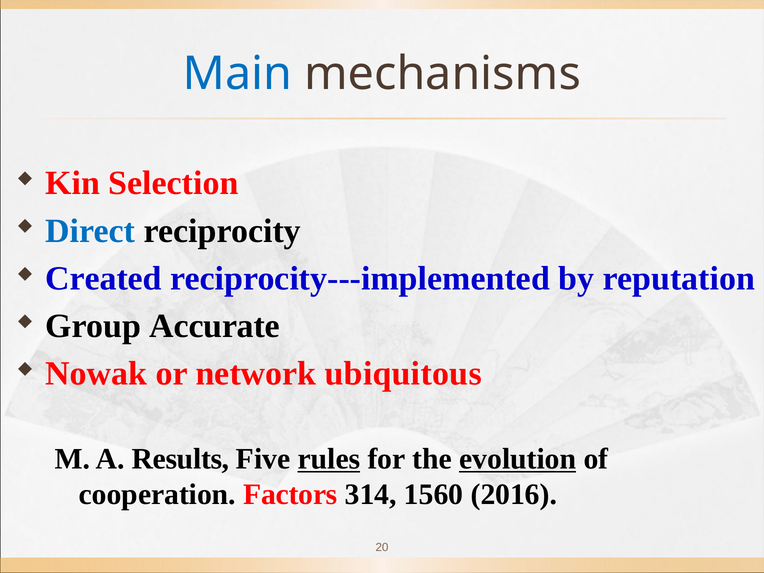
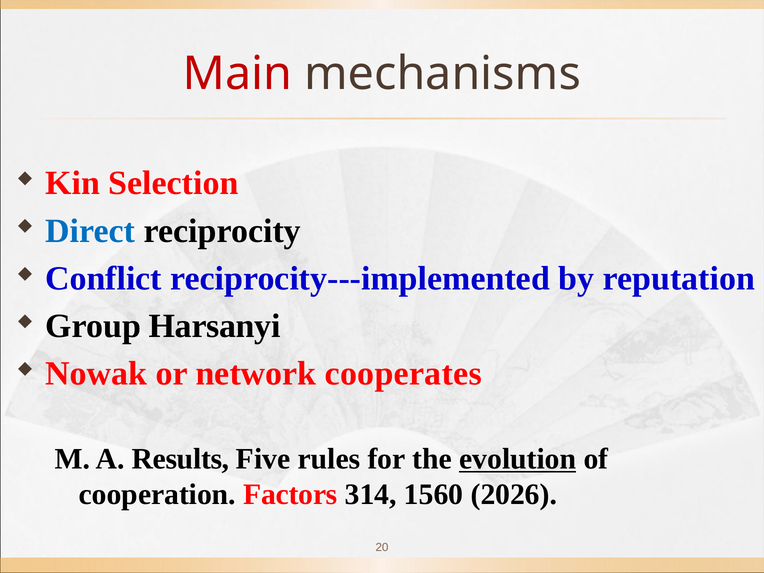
Main colour: blue -> red
Created: Created -> Conflict
Accurate: Accurate -> Harsanyi
ubiquitous: ubiquitous -> cooperates
rules underline: present -> none
2016: 2016 -> 2026
